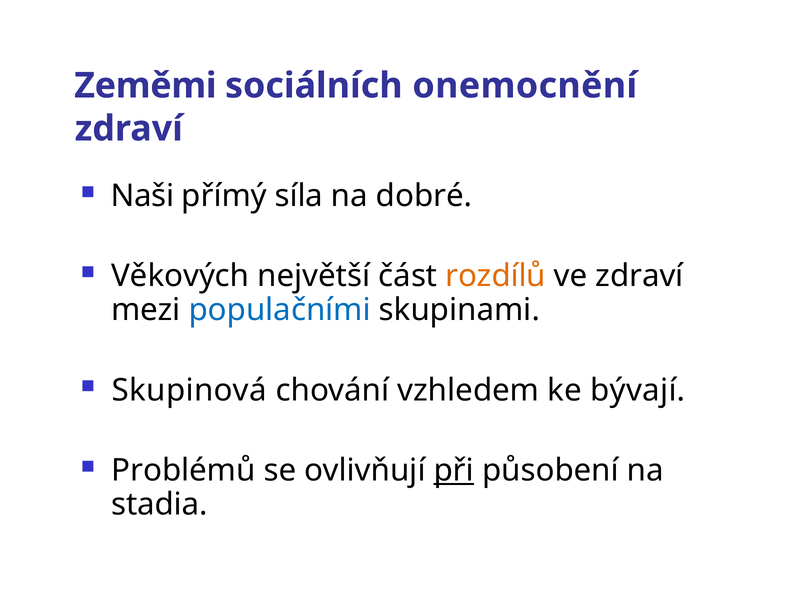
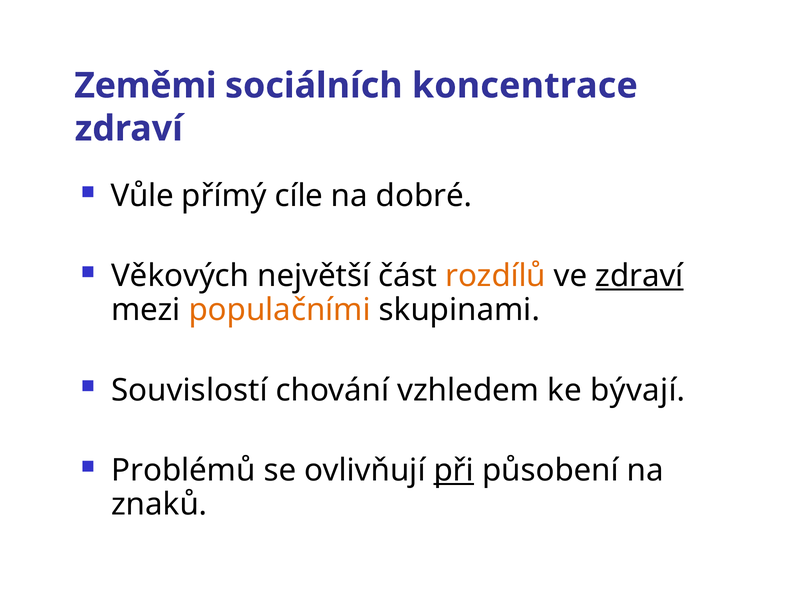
onemocnění: onemocnění -> koncentrace
Naši: Naši -> Vůle
síla: síla -> cíle
zdraví at (639, 276) underline: none -> present
populačními colour: blue -> orange
Skupinová: Skupinová -> Souvislostí
stadia: stadia -> znaků
